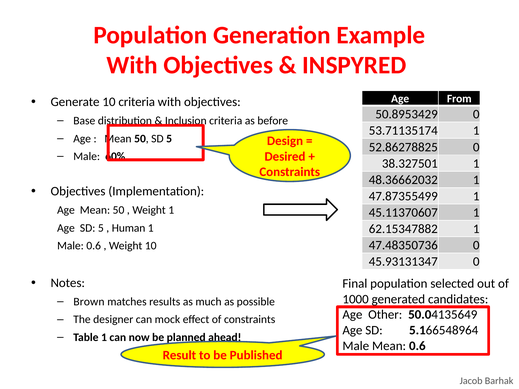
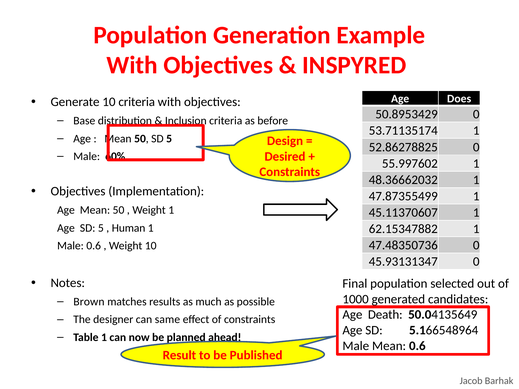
From: From -> Does
38.327501: 38.327501 -> 55.997602
Other: Other -> Death
mock: mock -> same
